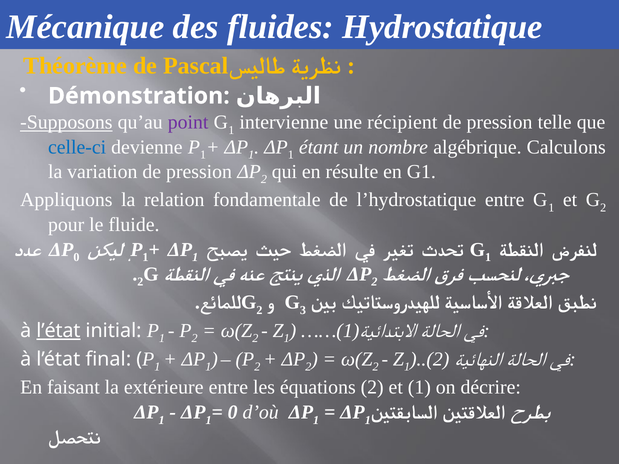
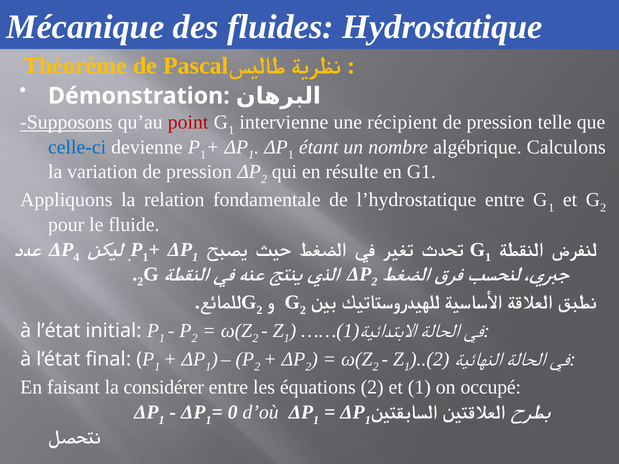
point colour: purple -> red
0 at (76, 257): 0 -> 4
3 at (303, 310): 3 -> 2
l’état at (58, 331) underline: present -> none
extérieure: extérieure -> considérer
décrire: décrire -> occupé
